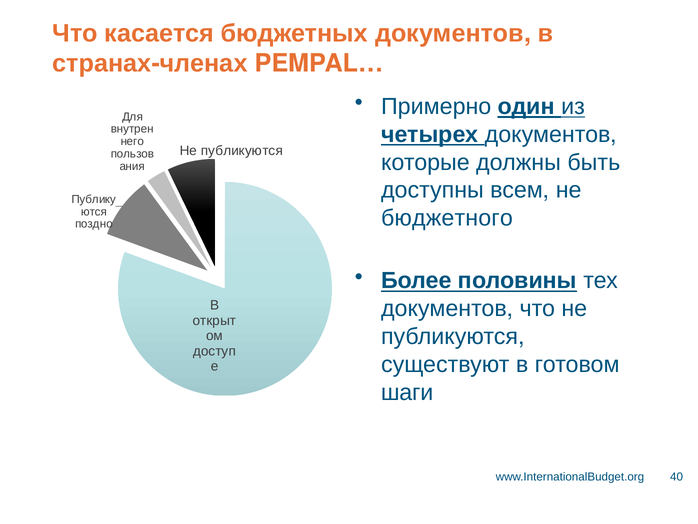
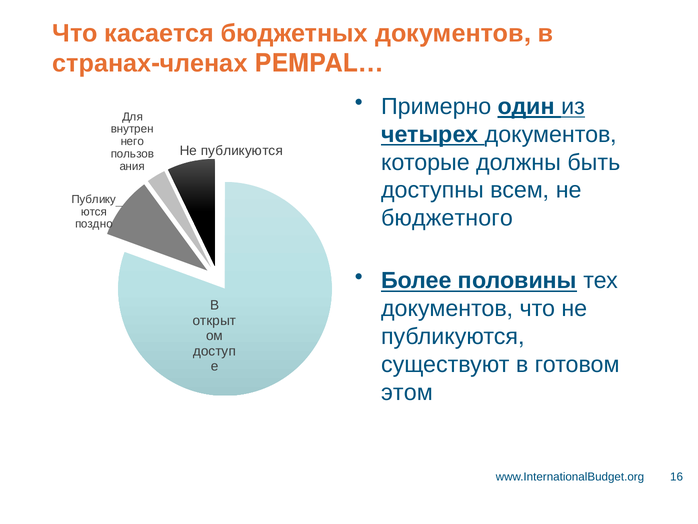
шаги: шаги -> этом
40: 40 -> 16
